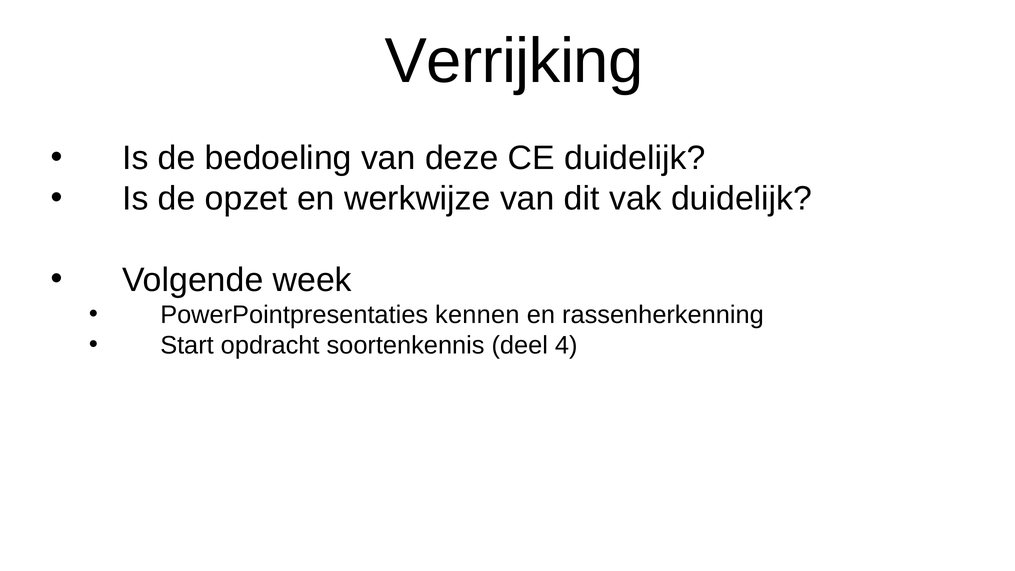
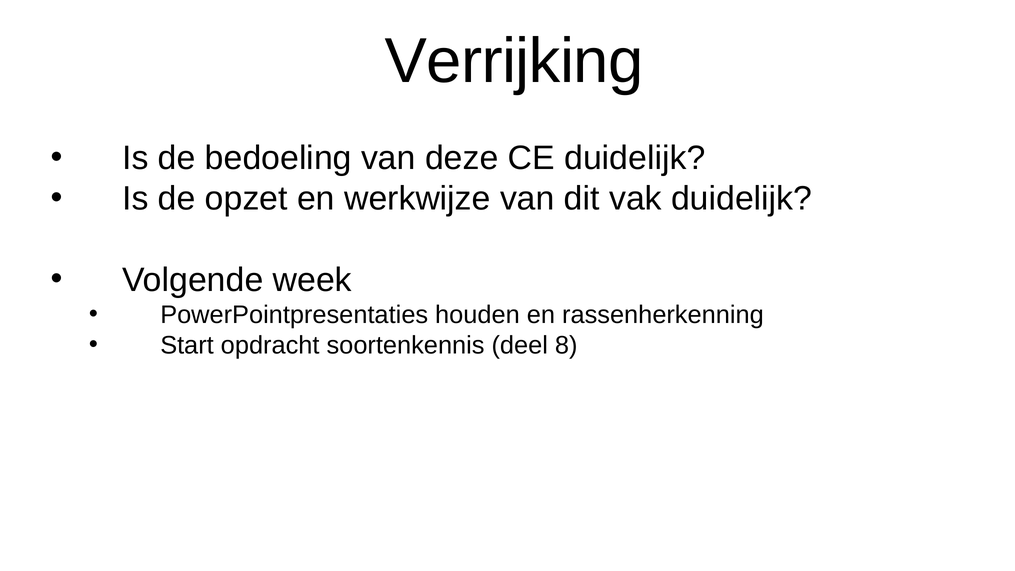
kennen: kennen -> houden
4: 4 -> 8
